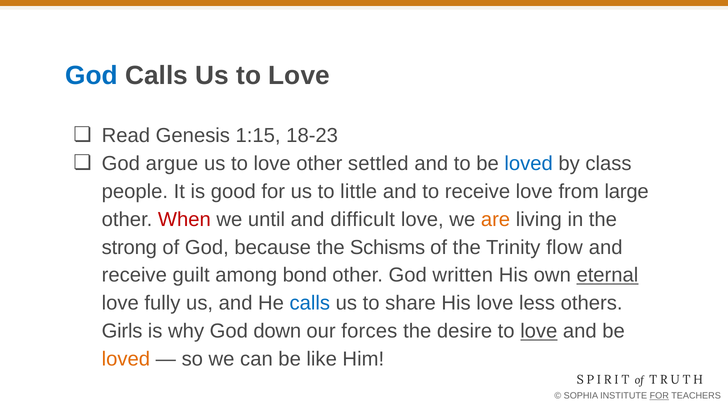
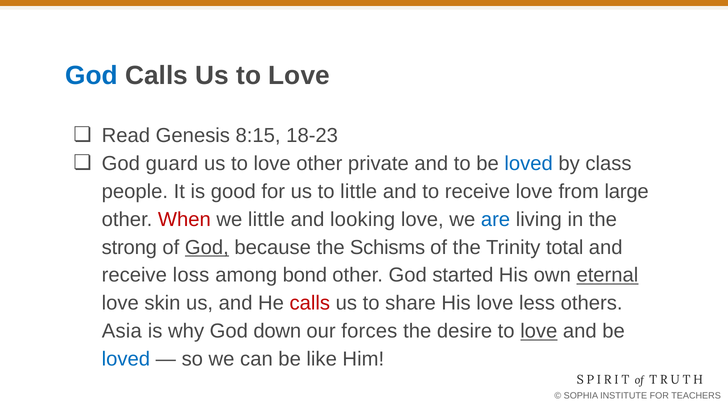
1:15: 1:15 -> 8:15
argue: argue -> guard
settled: settled -> private
we until: until -> little
difficult: difficult -> looking
are colour: orange -> blue
God at (207, 247) underline: none -> present
flow: flow -> total
guilt: guilt -> loss
written: written -> started
fully: fully -> skin
calls at (310, 303) colour: blue -> red
Girls: Girls -> Asia
loved at (126, 359) colour: orange -> blue
FOR at (659, 395) underline: present -> none
